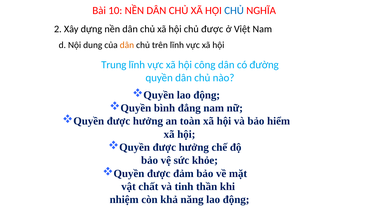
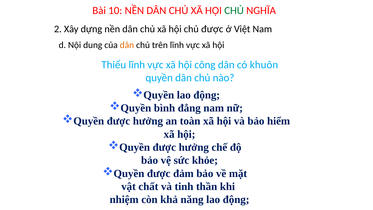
CHỦ at (234, 11) colour: blue -> green
Trung: Trung -> Thiểu
đường: đường -> khuôn
